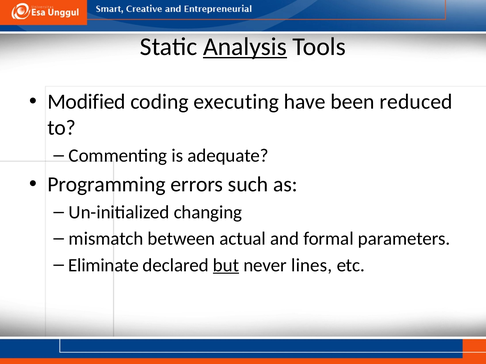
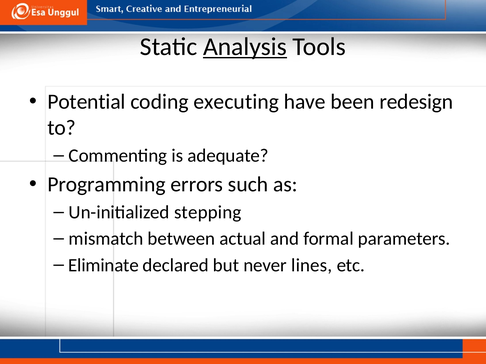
Modified: Modified -> Potential
reduced: reduced -> redesign
changing: changing -> stepping
but underline: present -> none
